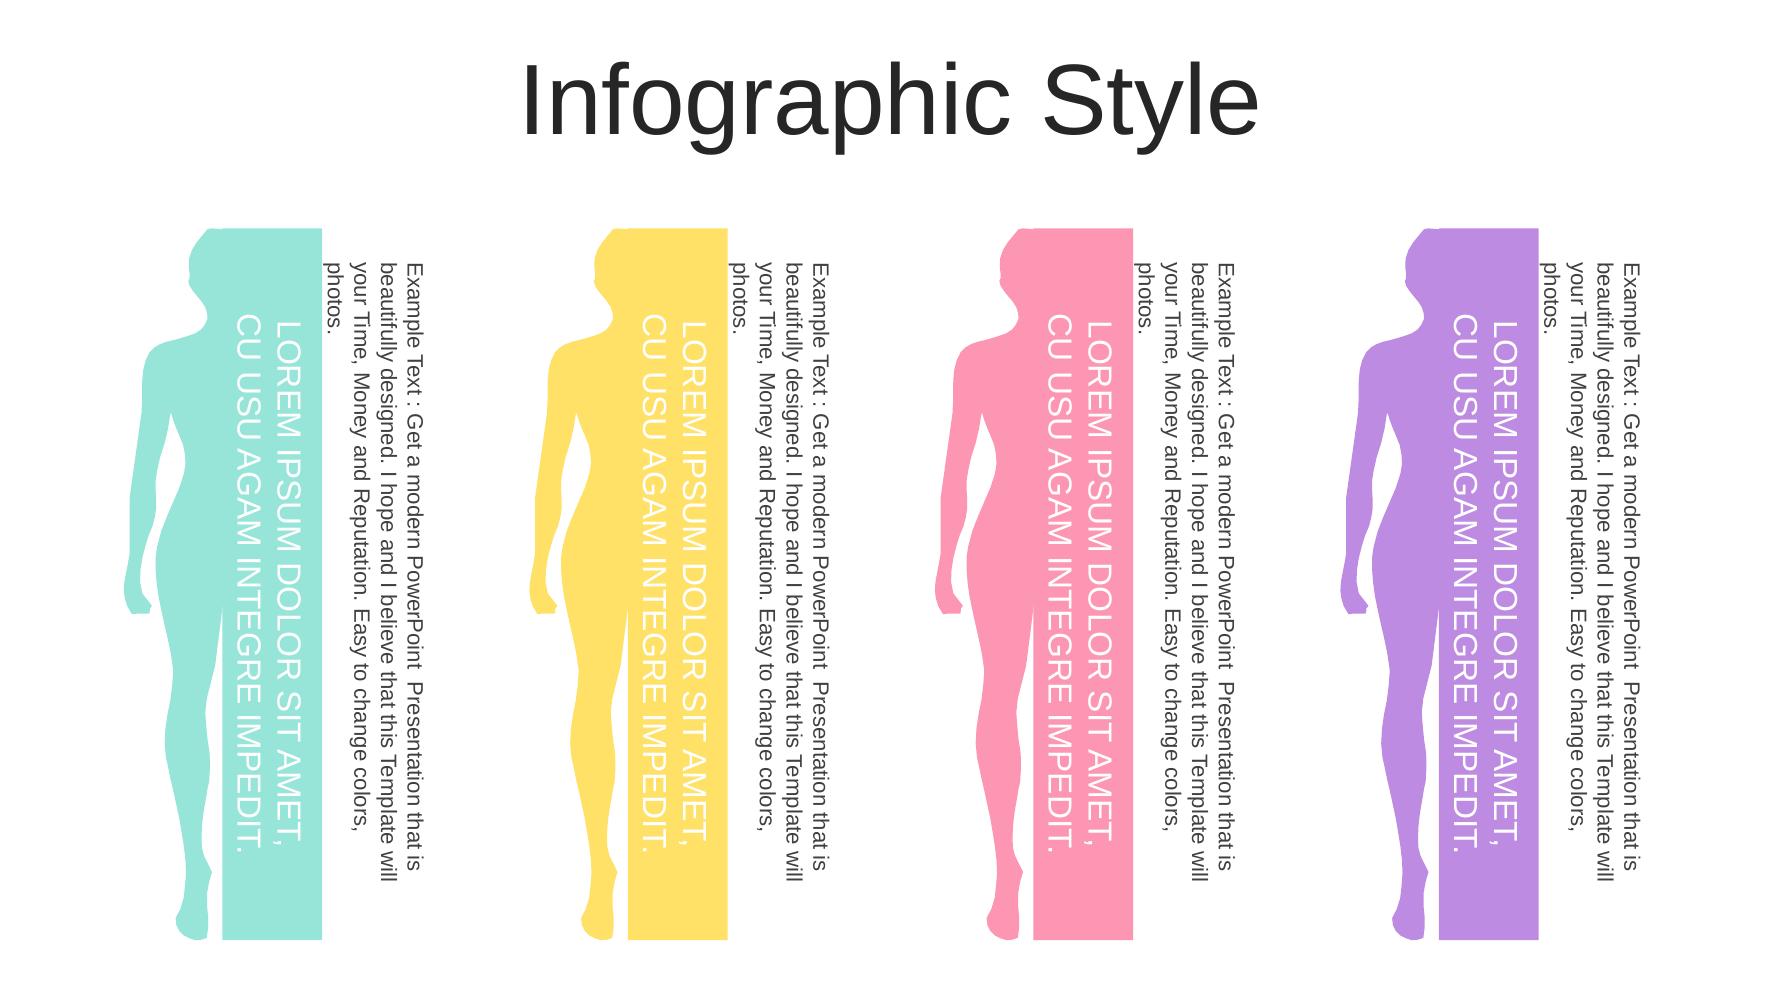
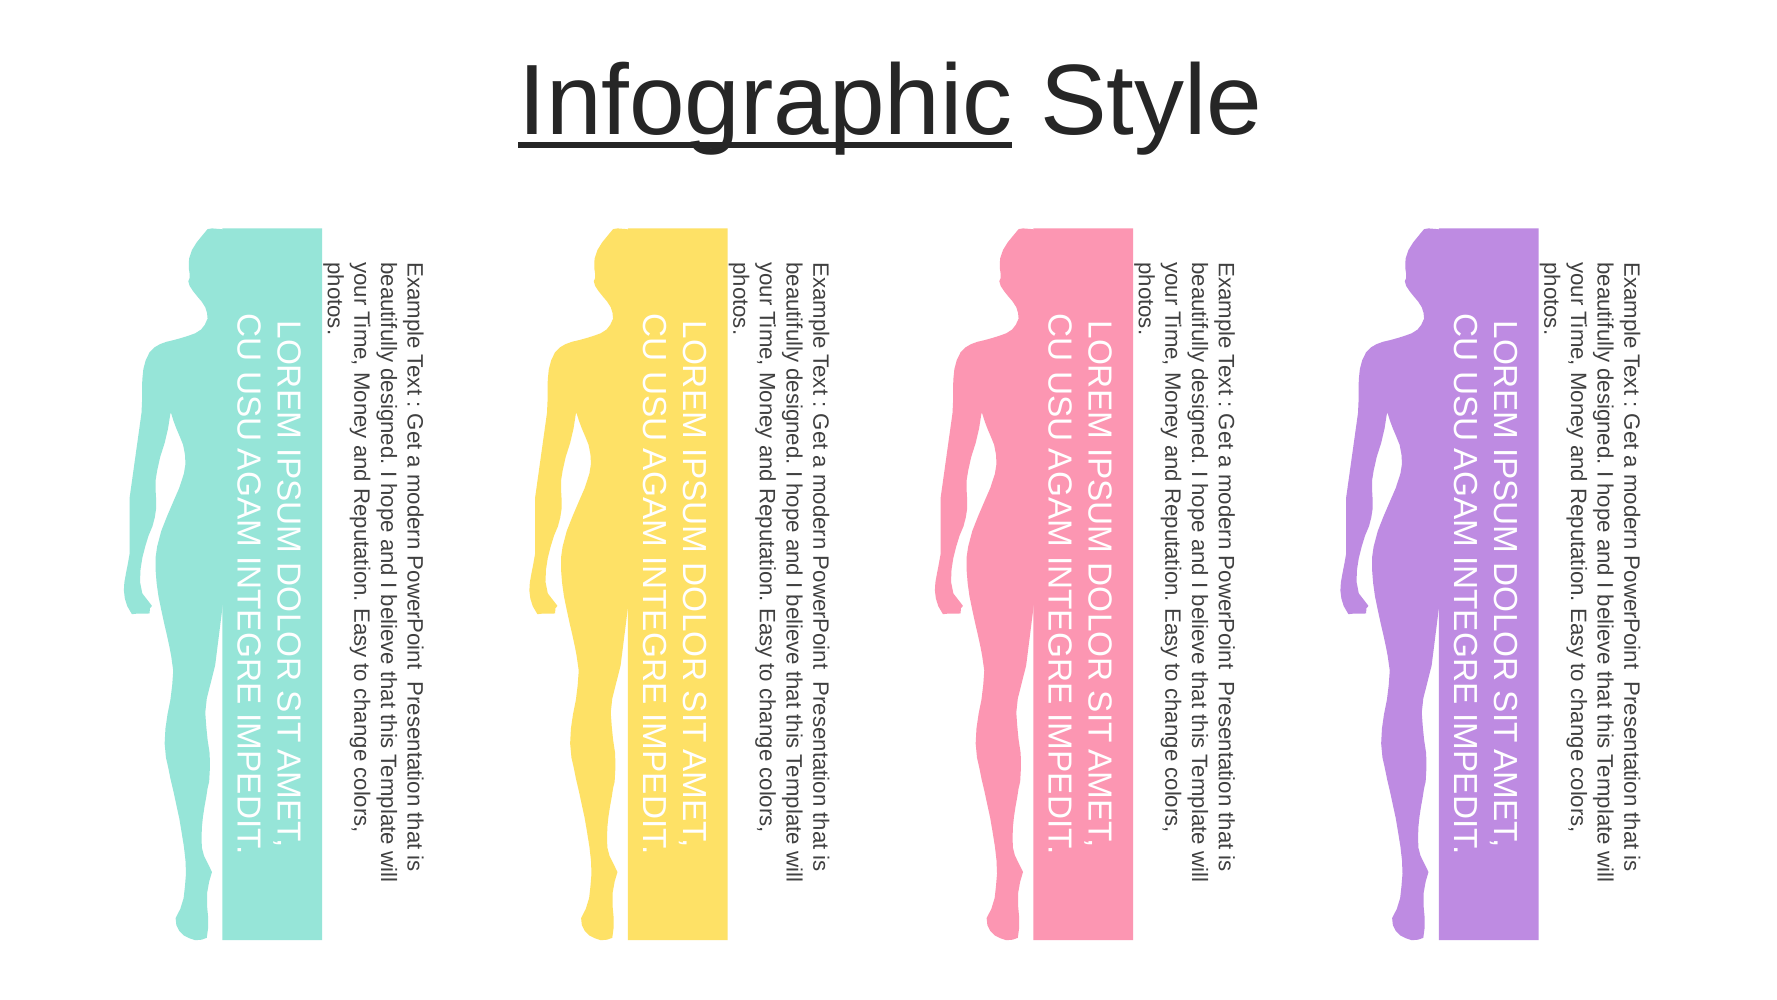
Infographic underline: none -> present
